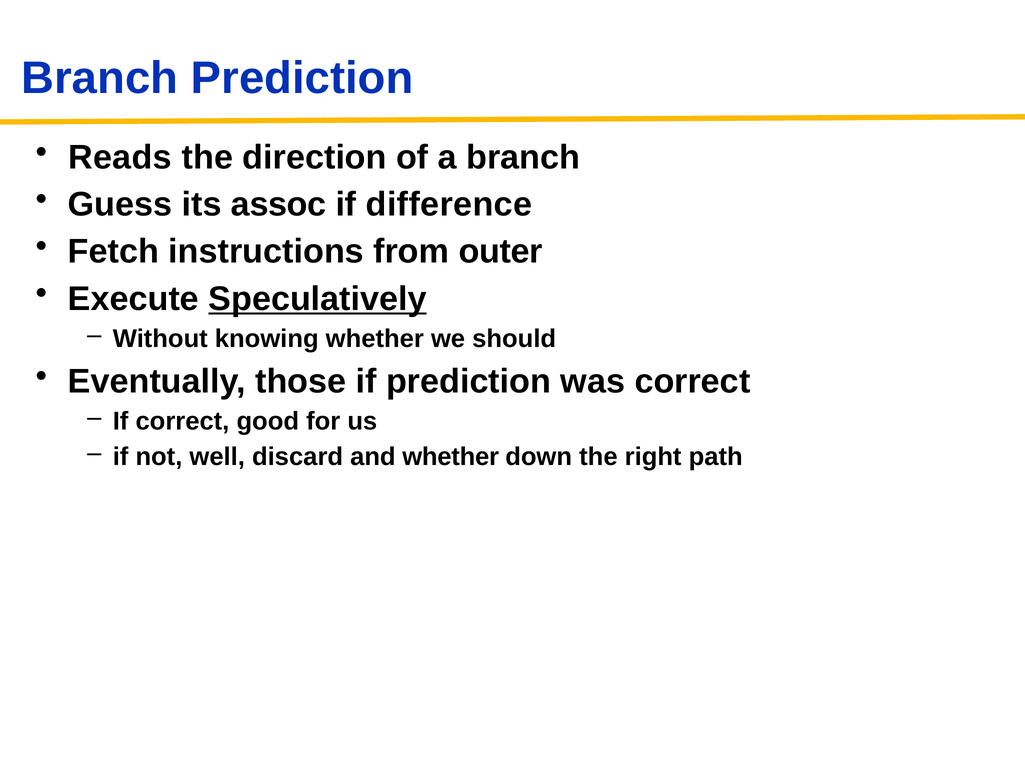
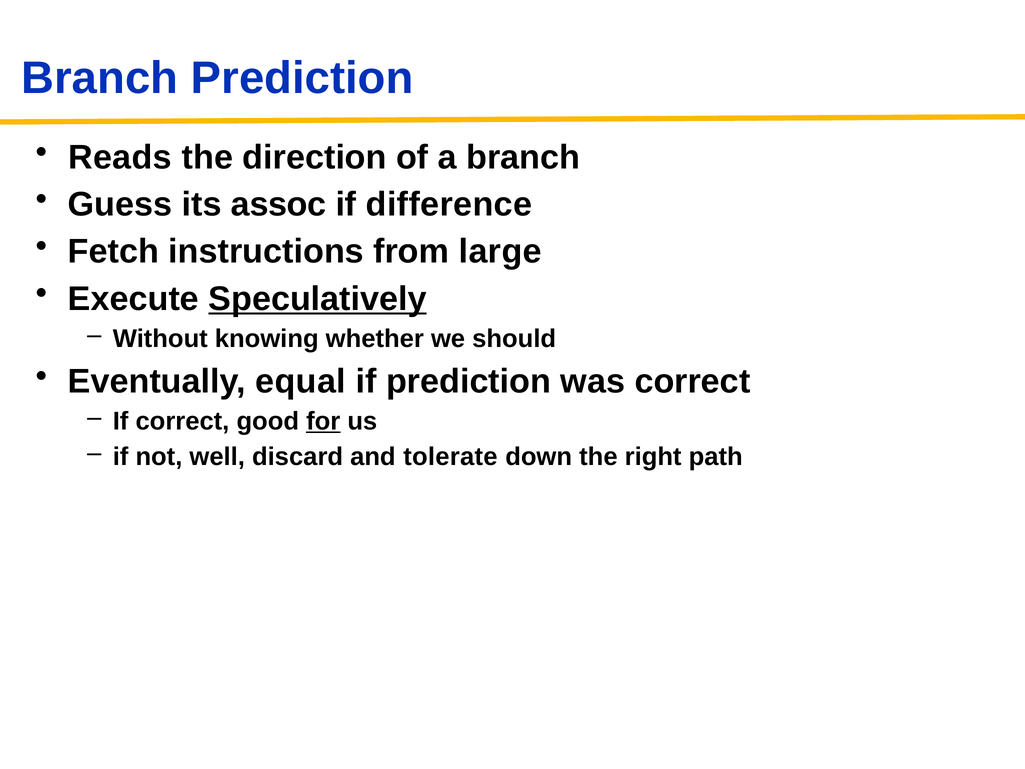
outer: outer -> large
those: those -> equal
for underline: none -> present
and whether: whether -> tolerate
